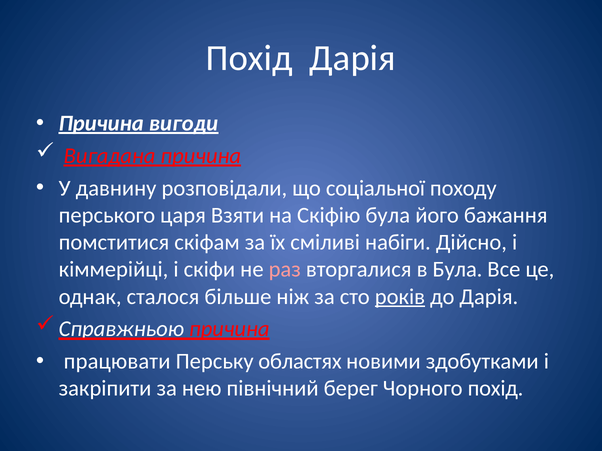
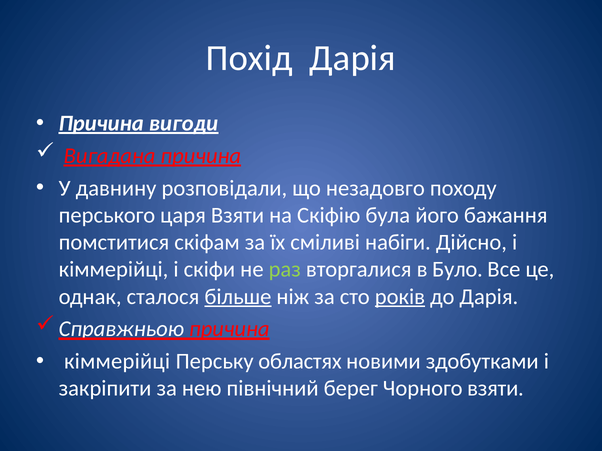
соціальної: соціальної -> незадовго
раз colour: pink -> light green
в Була: Була -> Було
більше underline: none -> present
працювати at (117, 362): працювати -> кіммерійці
Чорного похід: похід -> взяти
